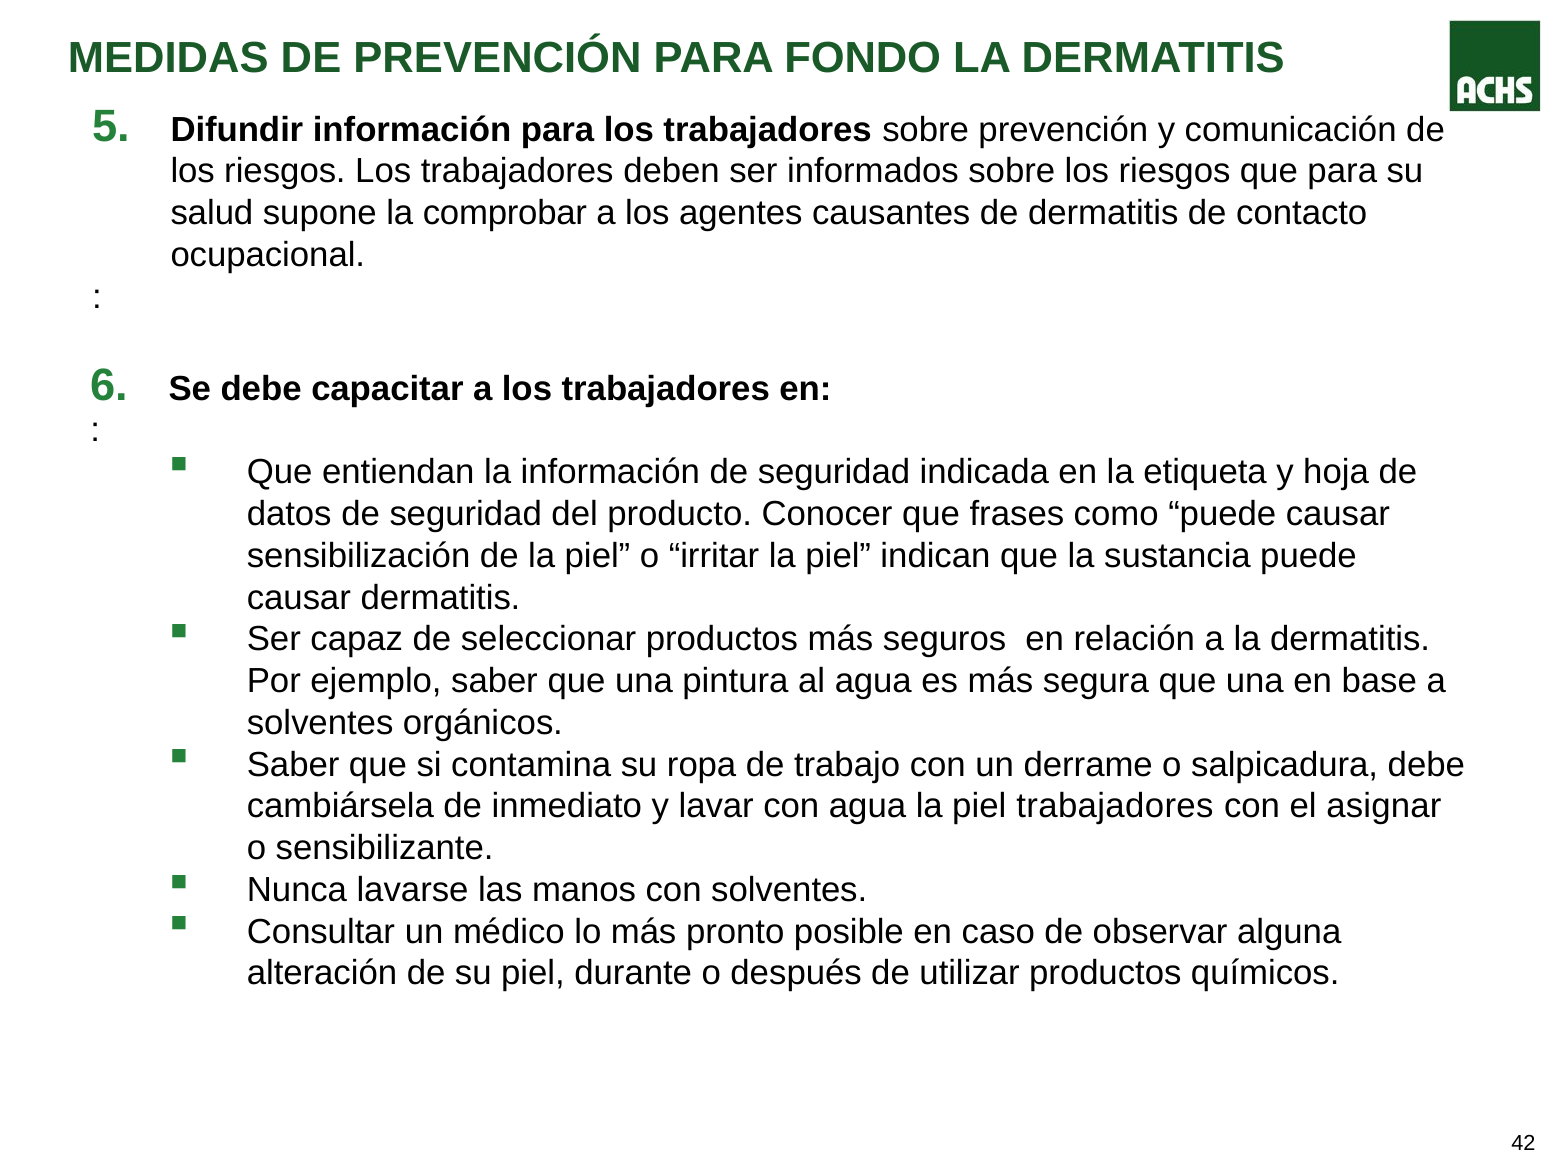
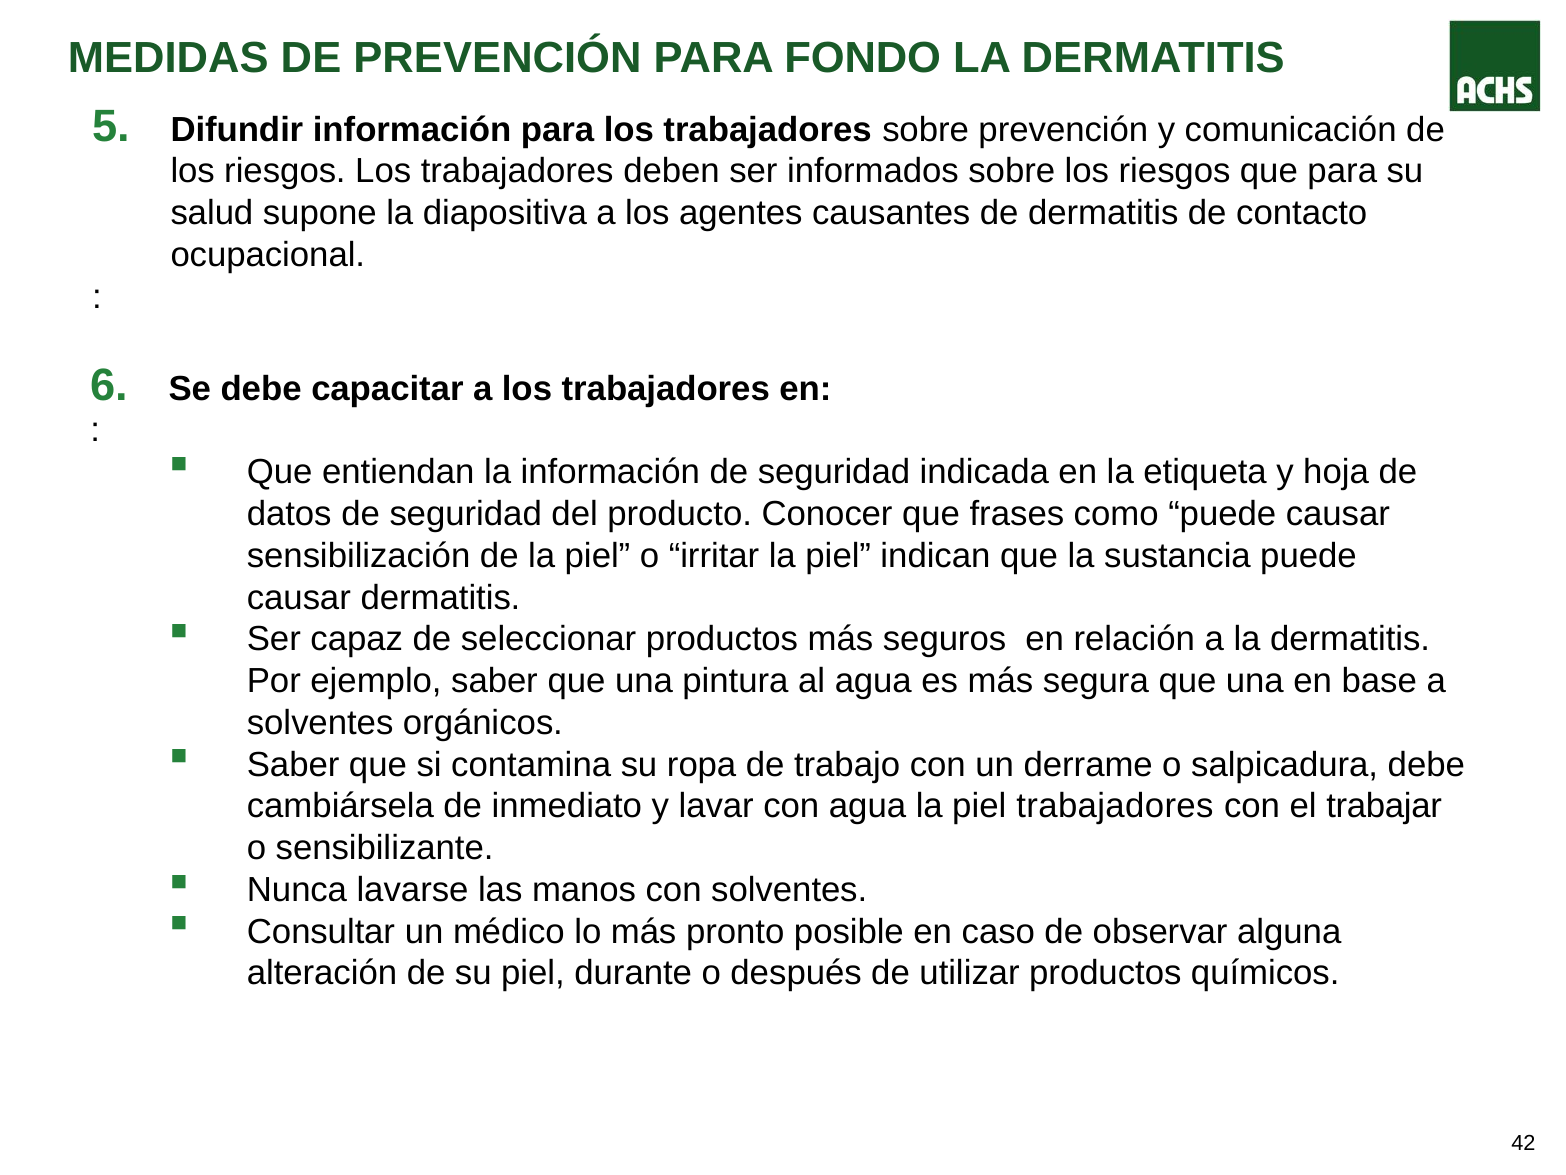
comprobar: comprobar -> diapositiva
asignar: asignar -> trabajar
